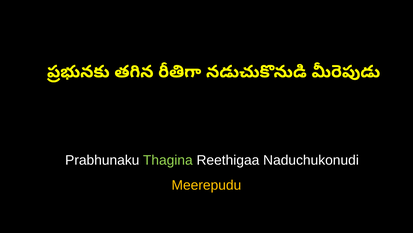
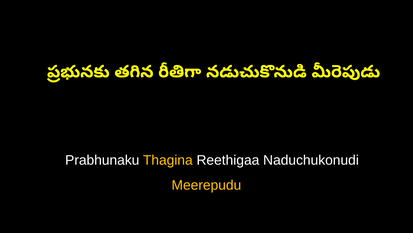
Thagina colour: light green -> yellow
